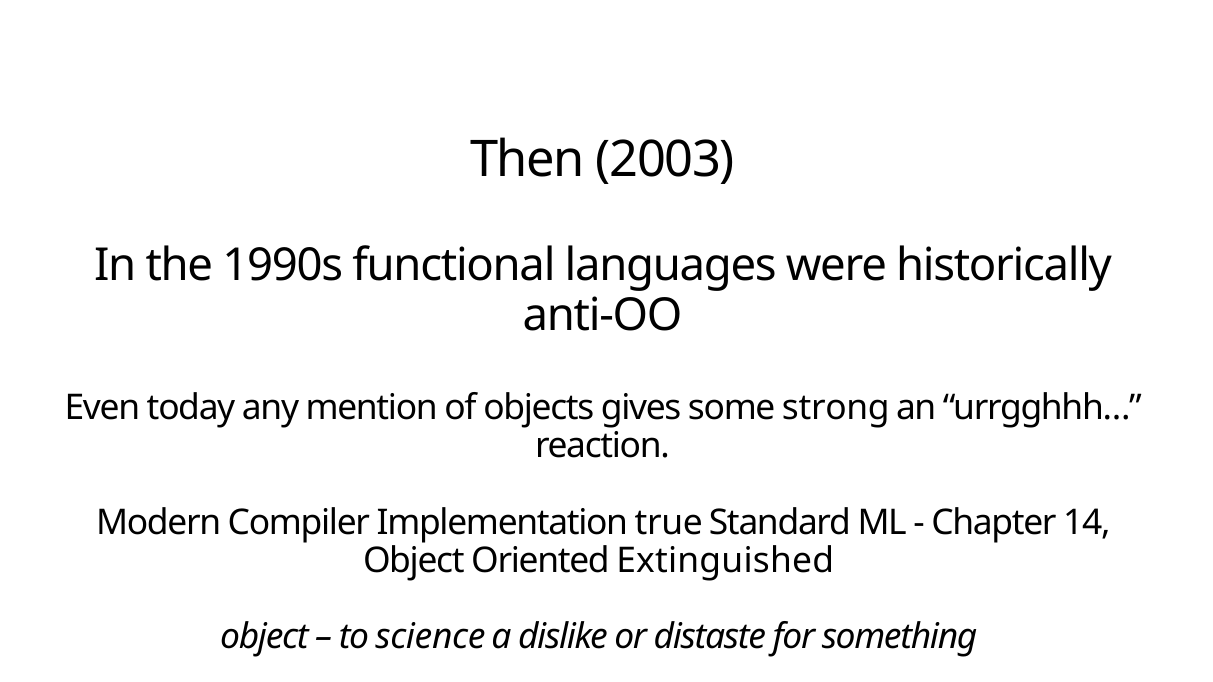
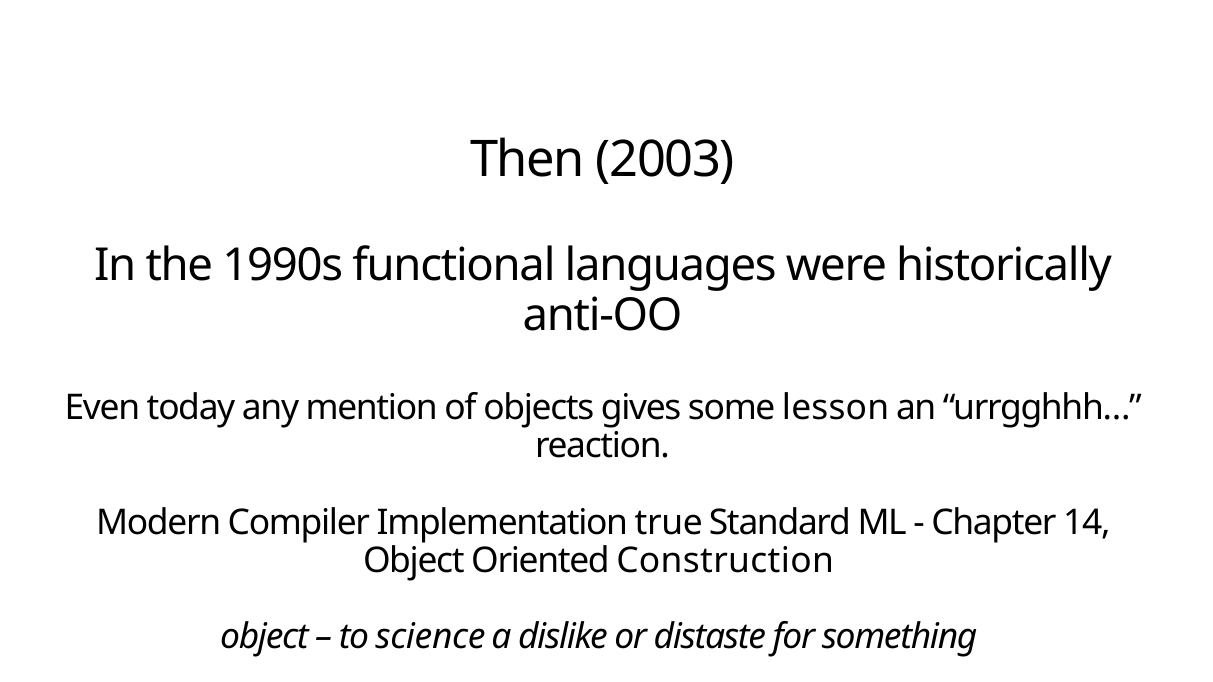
strong: strong -> lesson
Extinguished: Extinguished -> Construction
